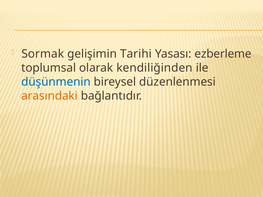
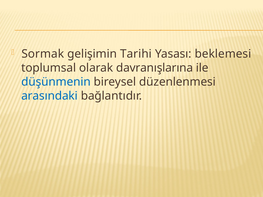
ezberleme: ezberleme -> beklemesi
kendiliğinden: kendiliğinden -> davranışlarına
arasındaki colour: orange -> blue
